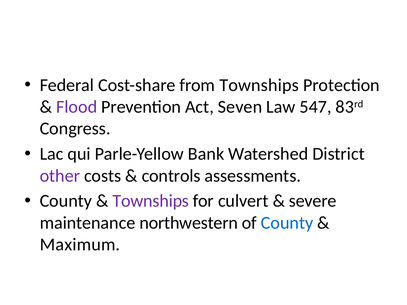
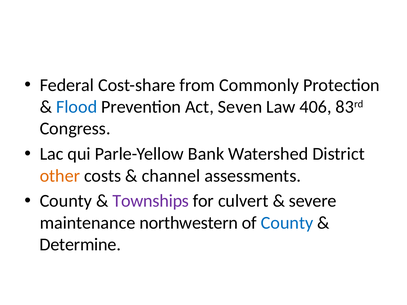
from Townships: Townships -> Commonly
Flood colour: purple -> blue
547: 547 -> 406
other colour: purple -> orange
controls: controls -> channel
Maximum: Maximum -> Determine
